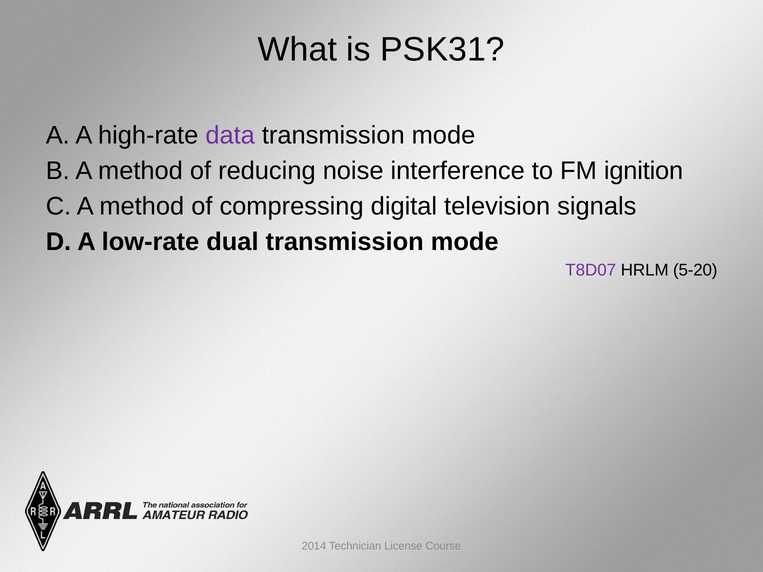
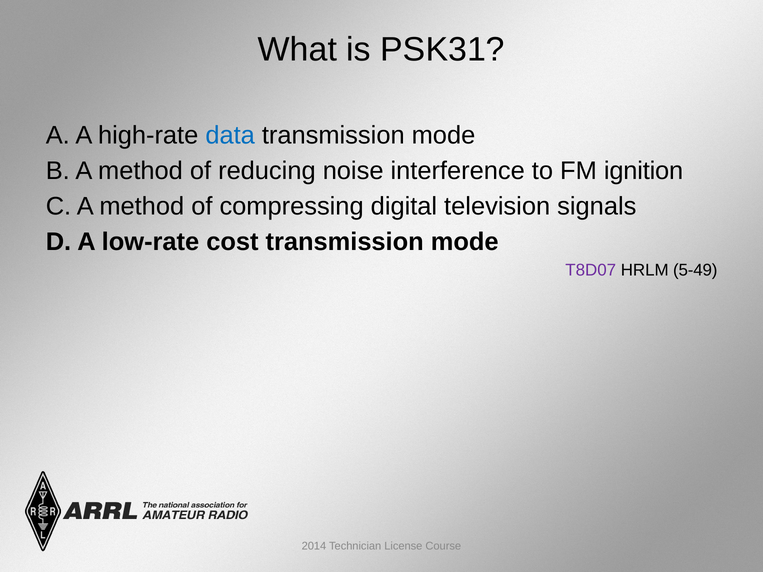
data colour: purple -> blue
dual: dual -> cost
5-20: 5-20 -> 5-49
